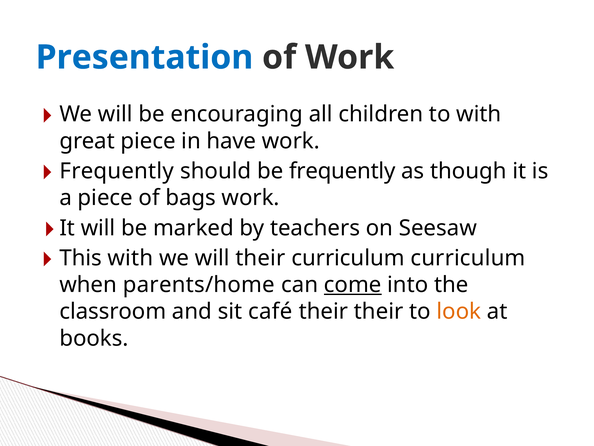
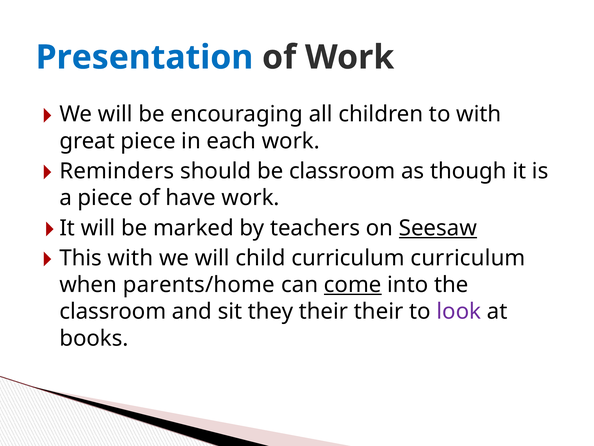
have: have -> each
Frequently at (117, 171): Frequently -> Reminders
be frequently: frequently -> classroom
bags: bags -> have
Seesaw underline: none -> present
will their: their -> child
café: café -> they
look colour: orange -> purple
